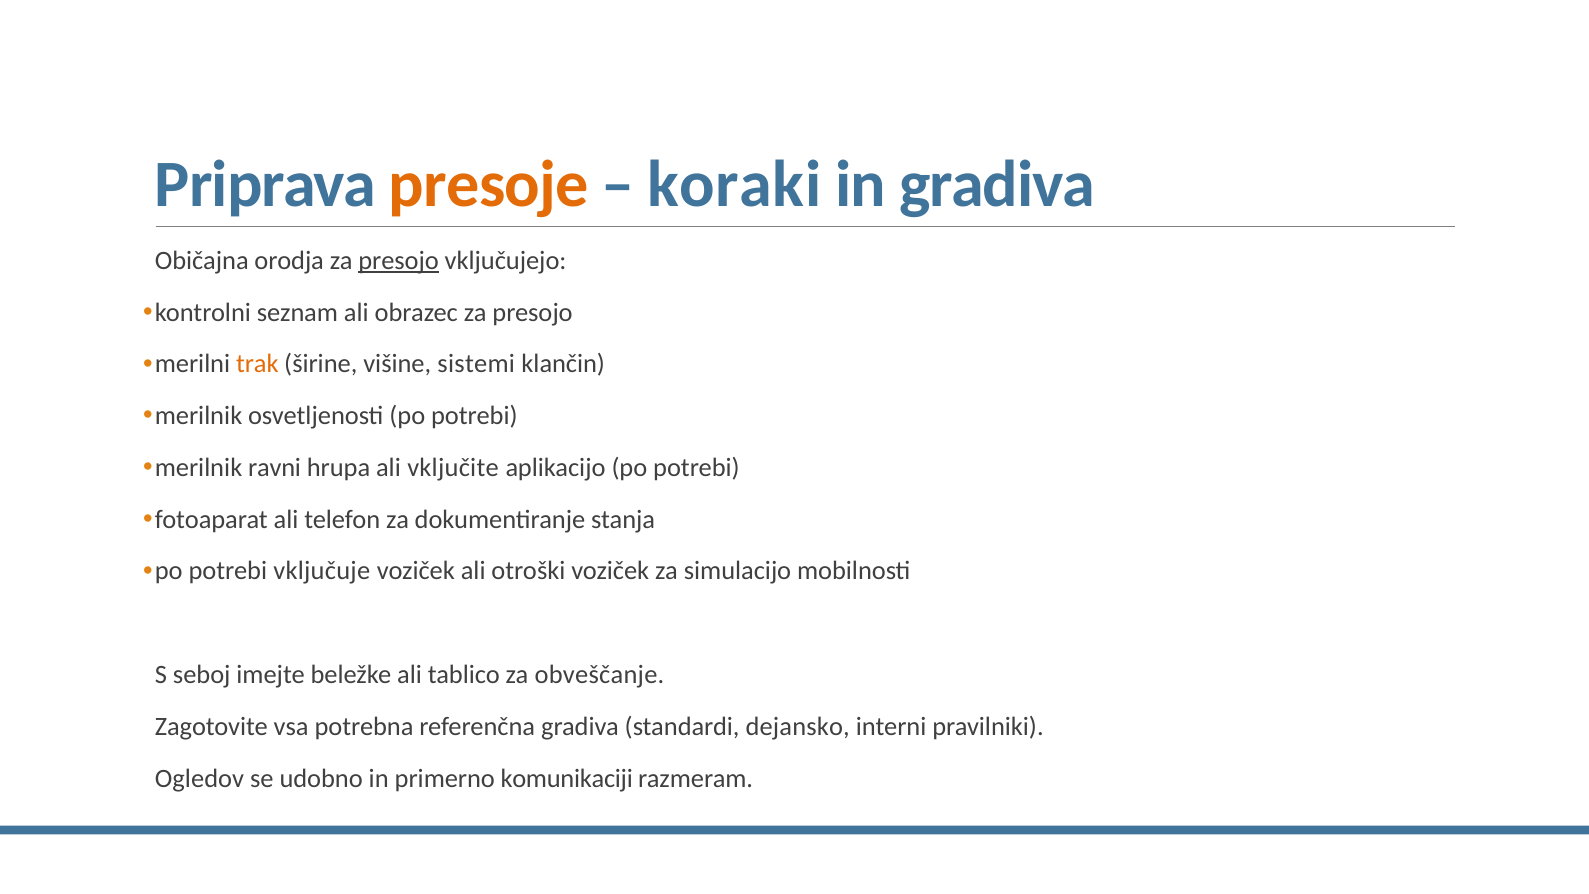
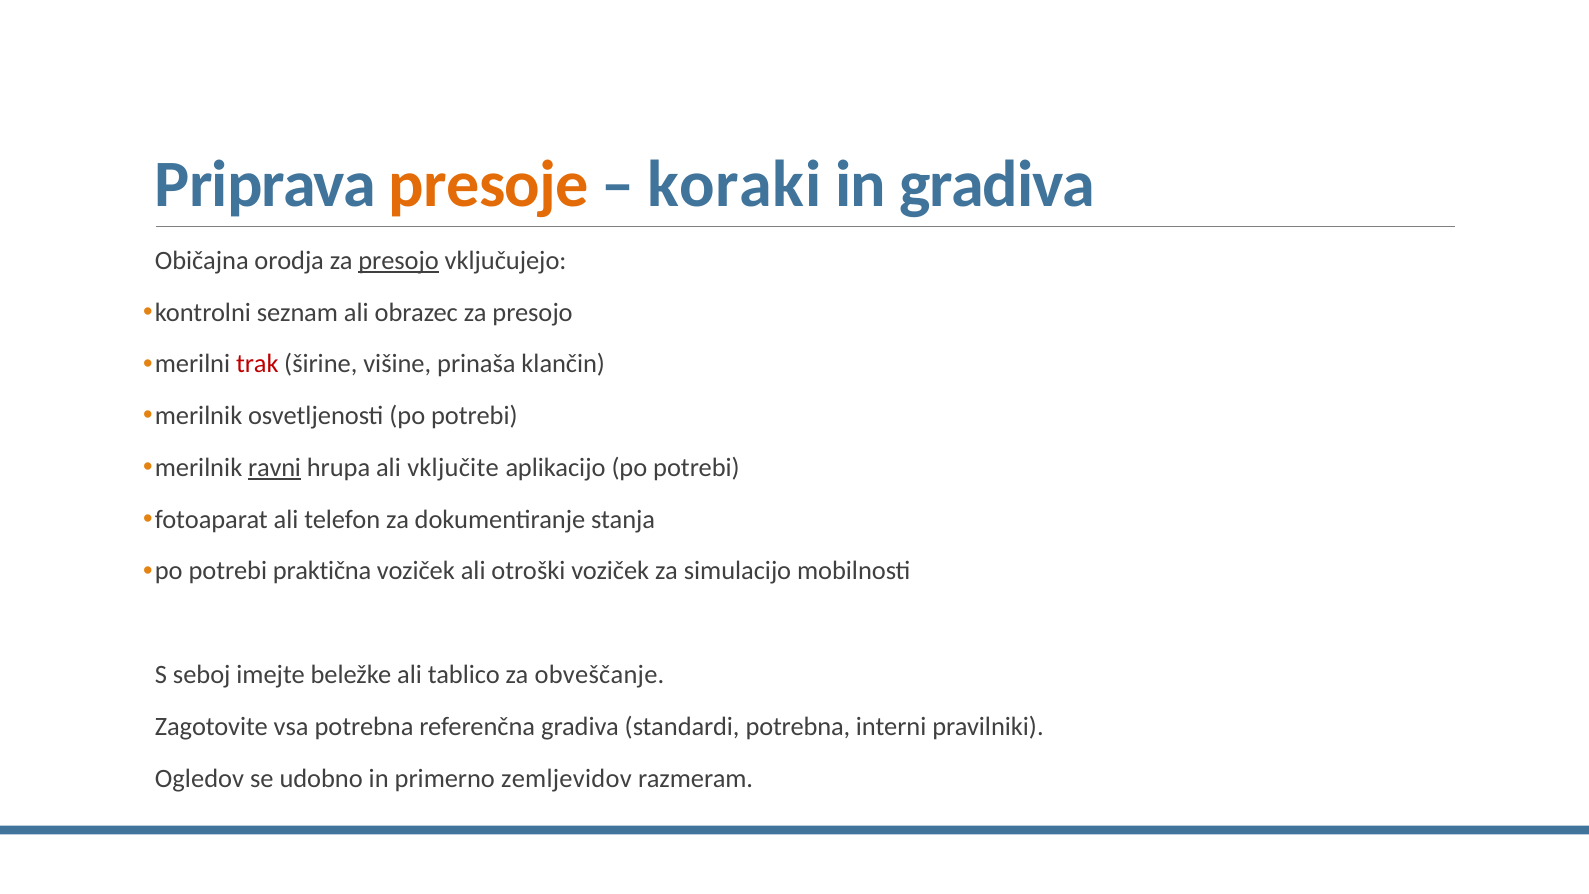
trak colour: orange -> red
sistemi: sistemi -> prinaša
ravni underline: none -> present
vključuje: vključuje -> praktična
standardi dejansko: dejansko -> potrebna
komunikaciji: komunikaciji -> zemljevidov
